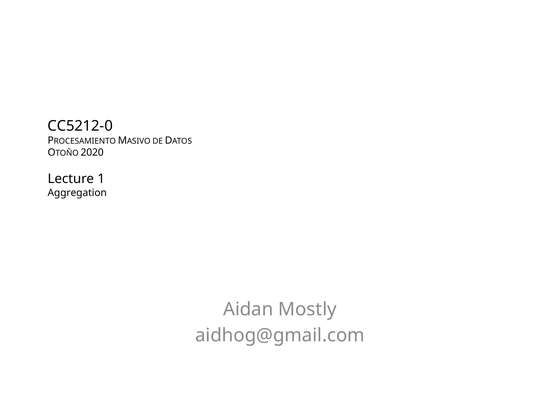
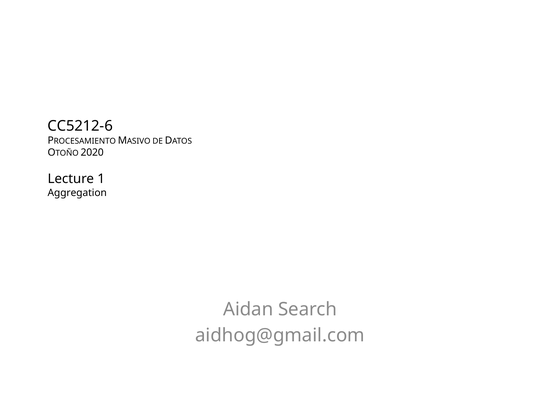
CC5212-0: CC5212-0 -> CC5212-6
Mostly: Mostly -> Search
